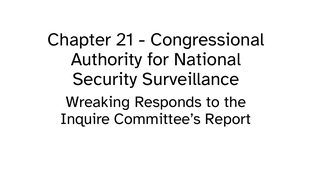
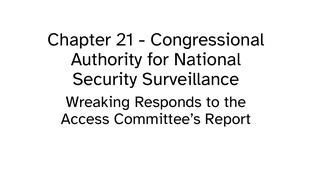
Inquire: Inquire -> Access
